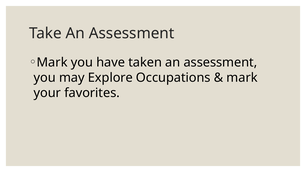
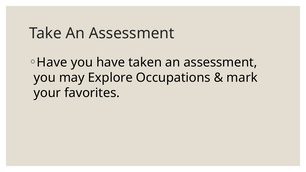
Mark at (52, 62): Mark -> Have
